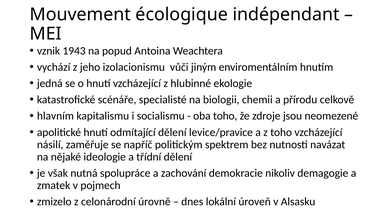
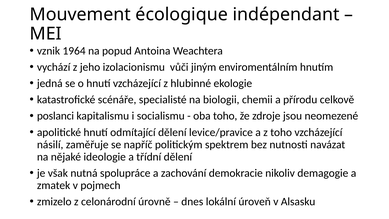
1943: 1943 -> 1964
hlavním: hlavním -> poslanci
